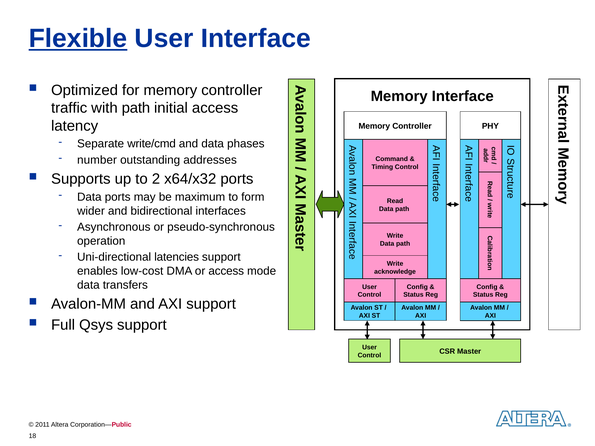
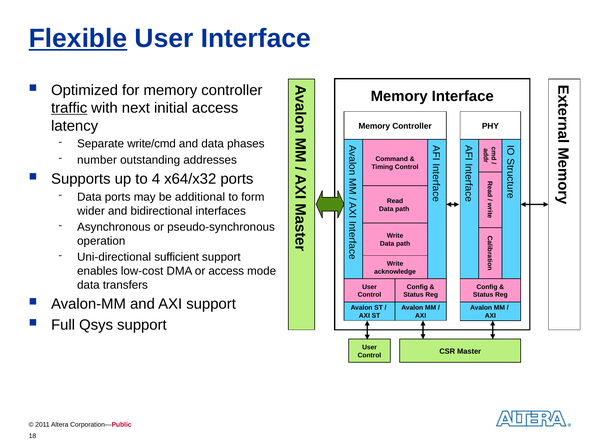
traffic underline: none -> present
with path: path -> next
2: 2 -> 4
maximum: maximum -> additional
latencies: latencies -> sufficient
